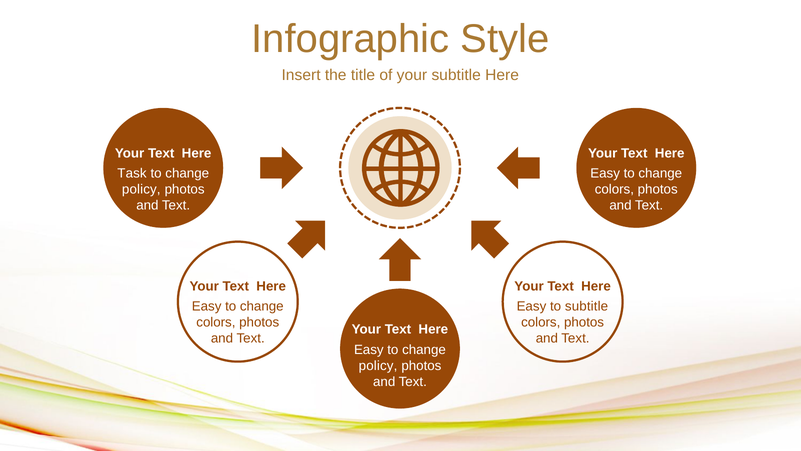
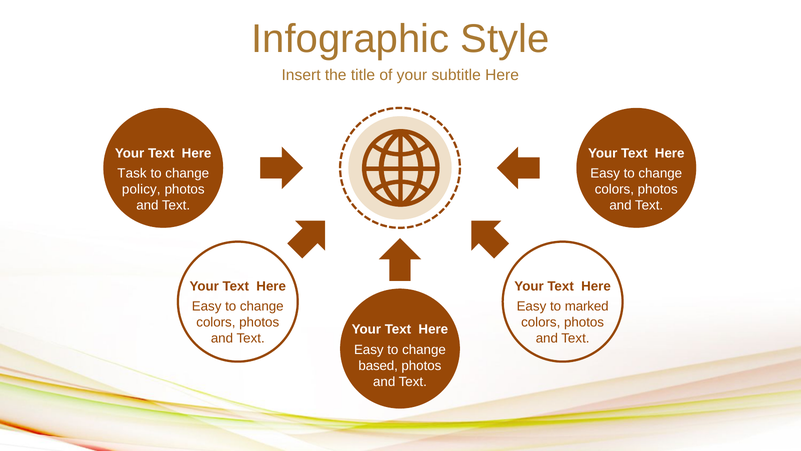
to subtitle: subtitle -> marked
policy at (378, 365): policy -> based
